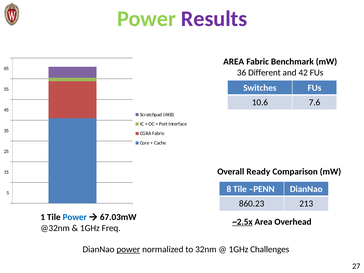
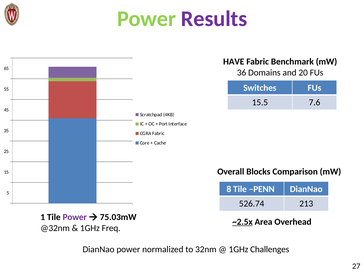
AREA at (234, 62): AREA -> HAVE
Different: Different -> Domains
42: 42 -> 20
10.6: 10.6 -> 15.5
Ready: Ready -> Blocks
860.23: 860.23 -> 526.74
Power at (75, 217) colour: blue -> purple
67.03mW: 67.03mW -> 75.03mW
power at (128, 249) underline: present -> none
